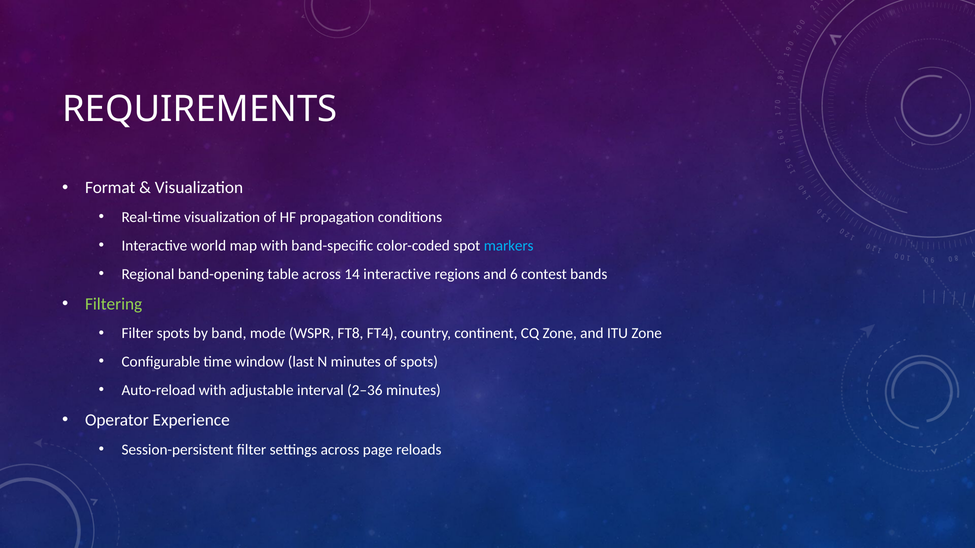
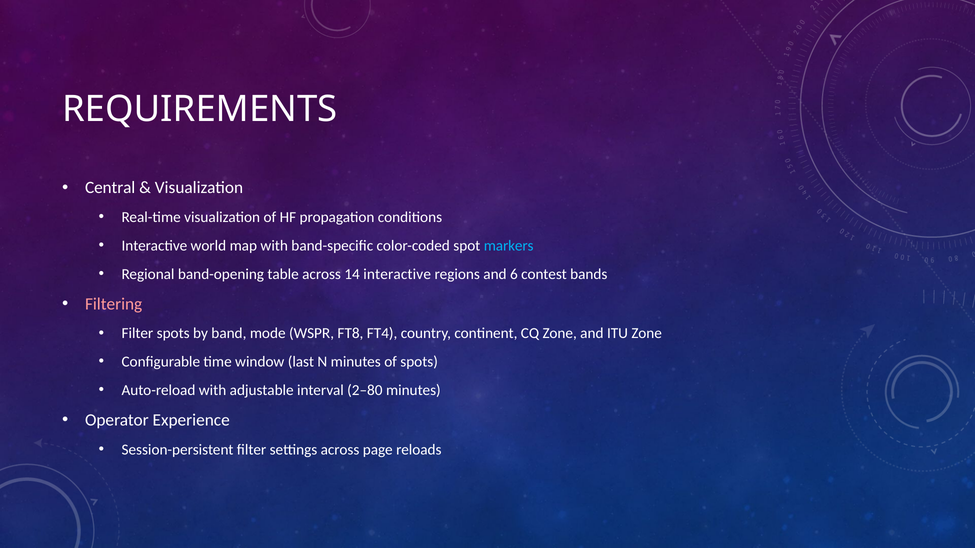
Format: Format -> Central
Filtering colour: light green -> pink
2–36: 2–36 -> 2–80
